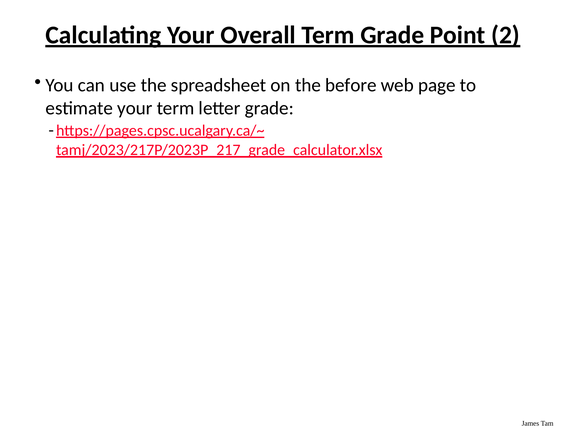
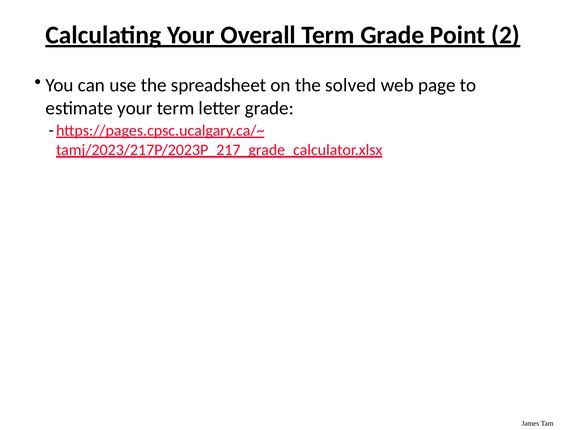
before: before -> solved
